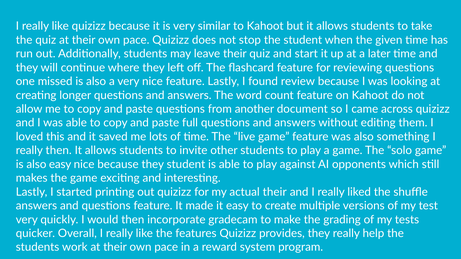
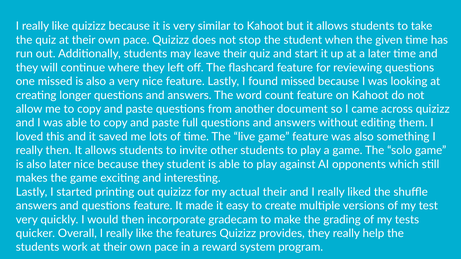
found review: review -> missed
also easy: easy -> later
